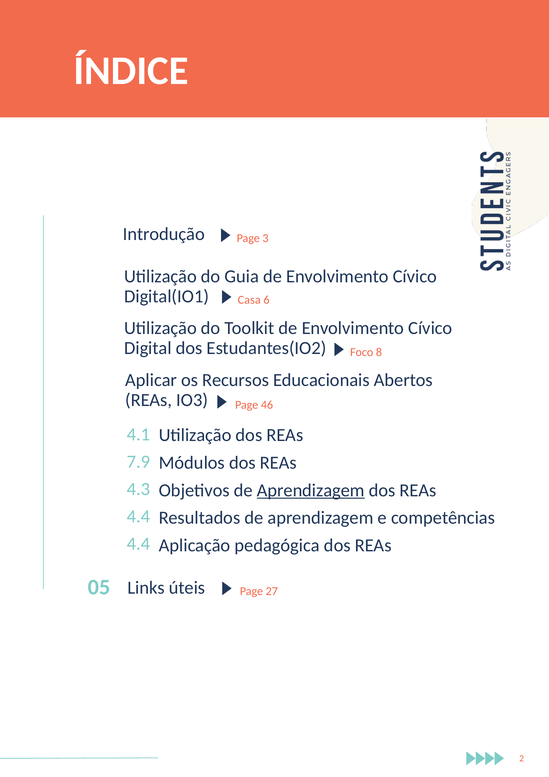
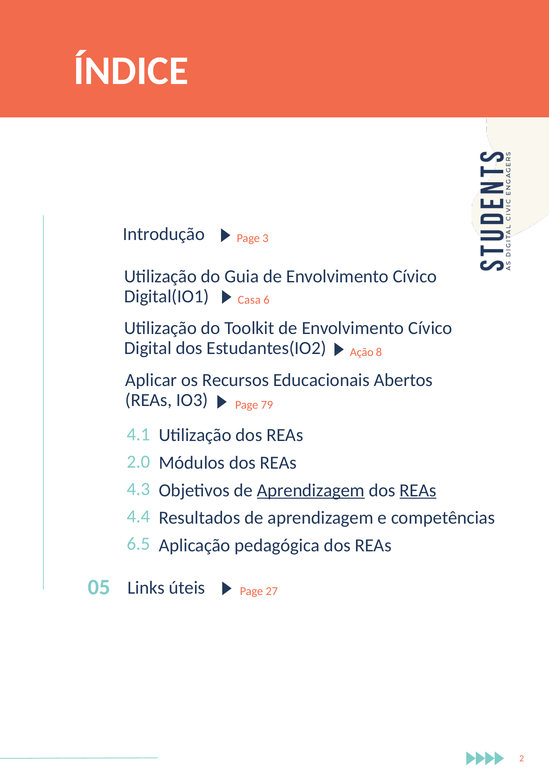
Foco: Foco -> Ação
46: 46 -> 79
7.9: 7.9 -> 2.0
REAs at (418, 490) underline: none -> present
4.4 at (138, 543): 4.4 -> 6.5
